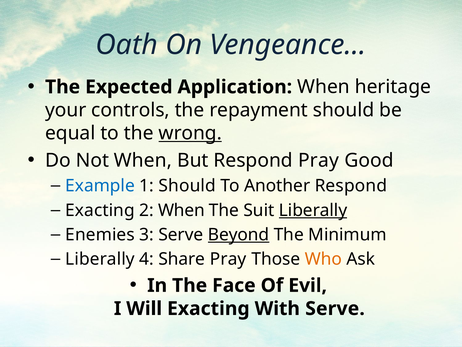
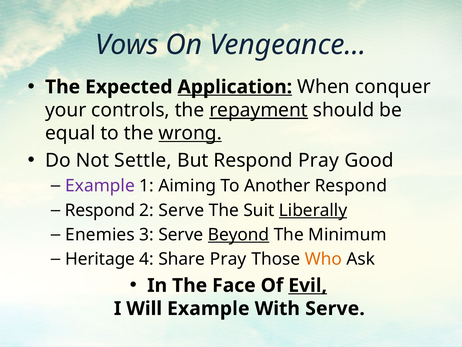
Oath: Oath -> Vows
Application underline: none -> present
heritage: heritage -> conquer
repayment underline: none -> present
Not When: When -> Settle
Example at (100, 186) colour: blue -> purple
1 Should: Should -> Aiming
Exacting at (100, 210): Exacting -> Respond
2 When: When -> Serve
Liberally at (100, 259): Liberally -> Heritage
Evil underline: none -> present
Will Exacting: Exacting -> Example
